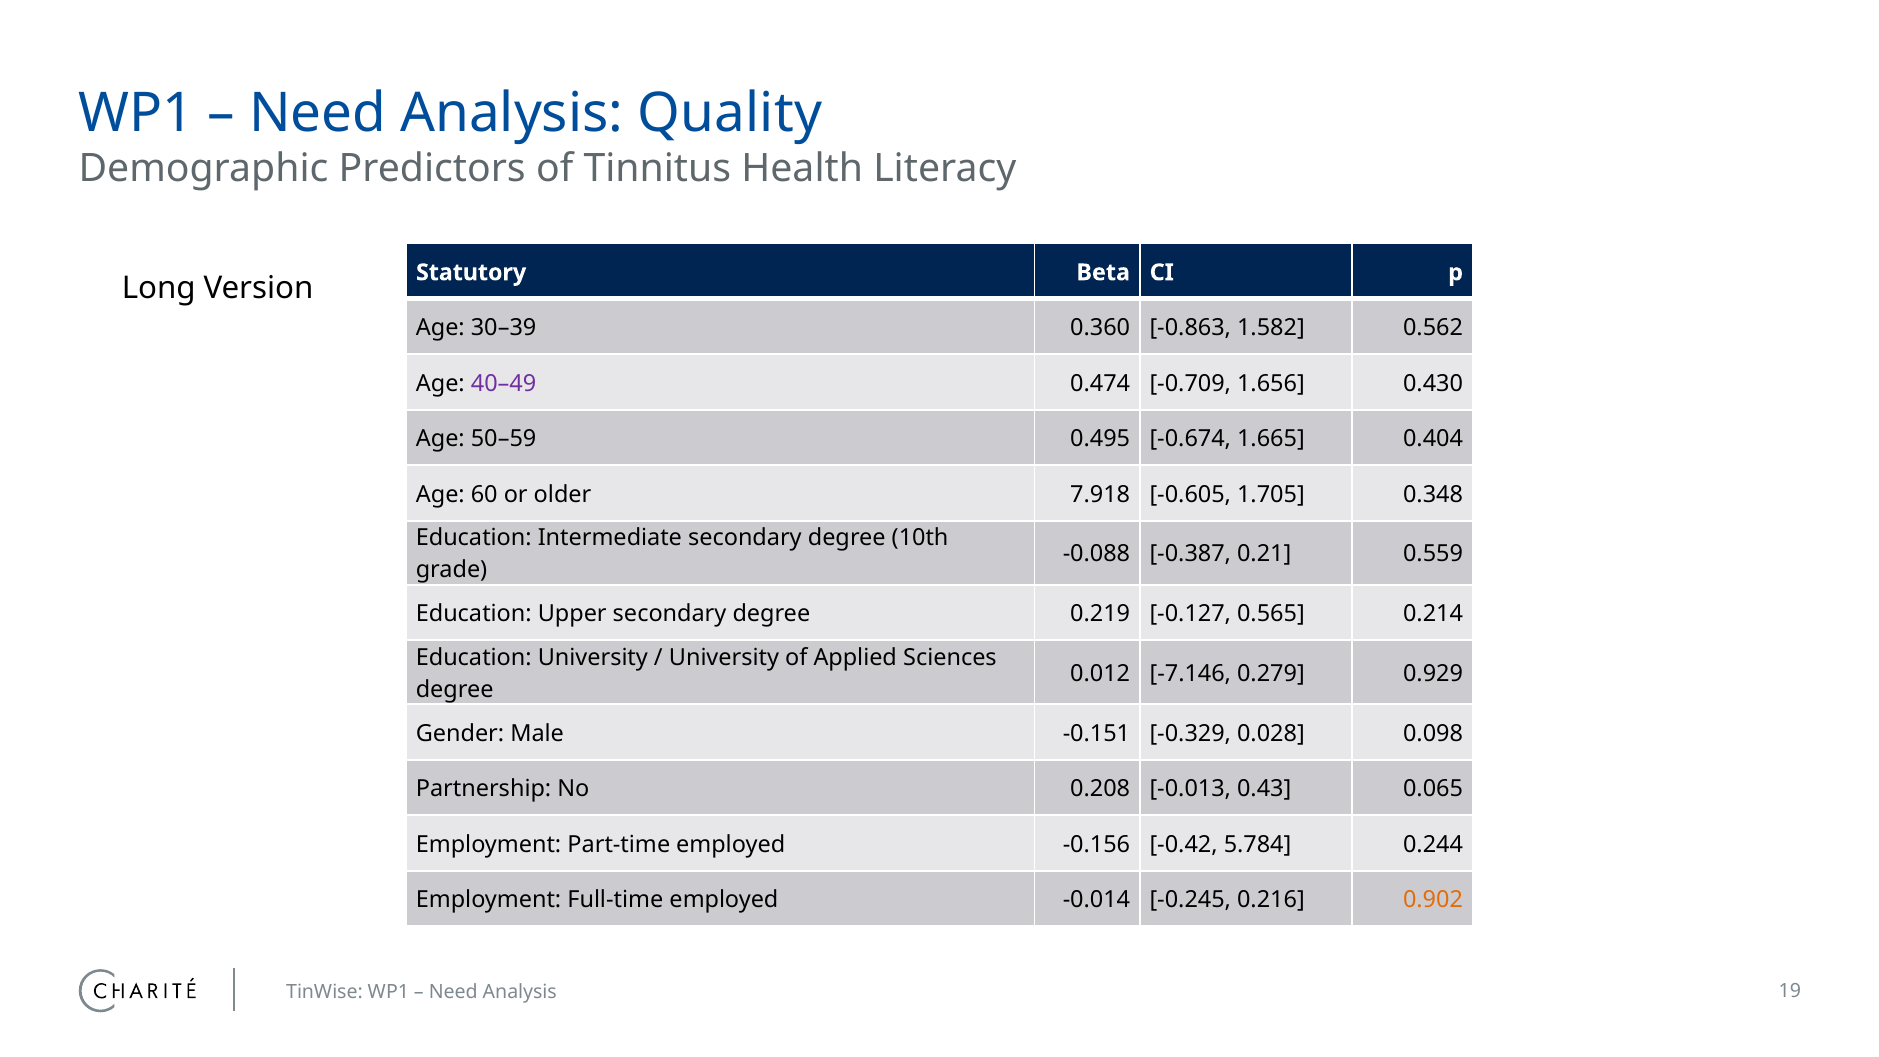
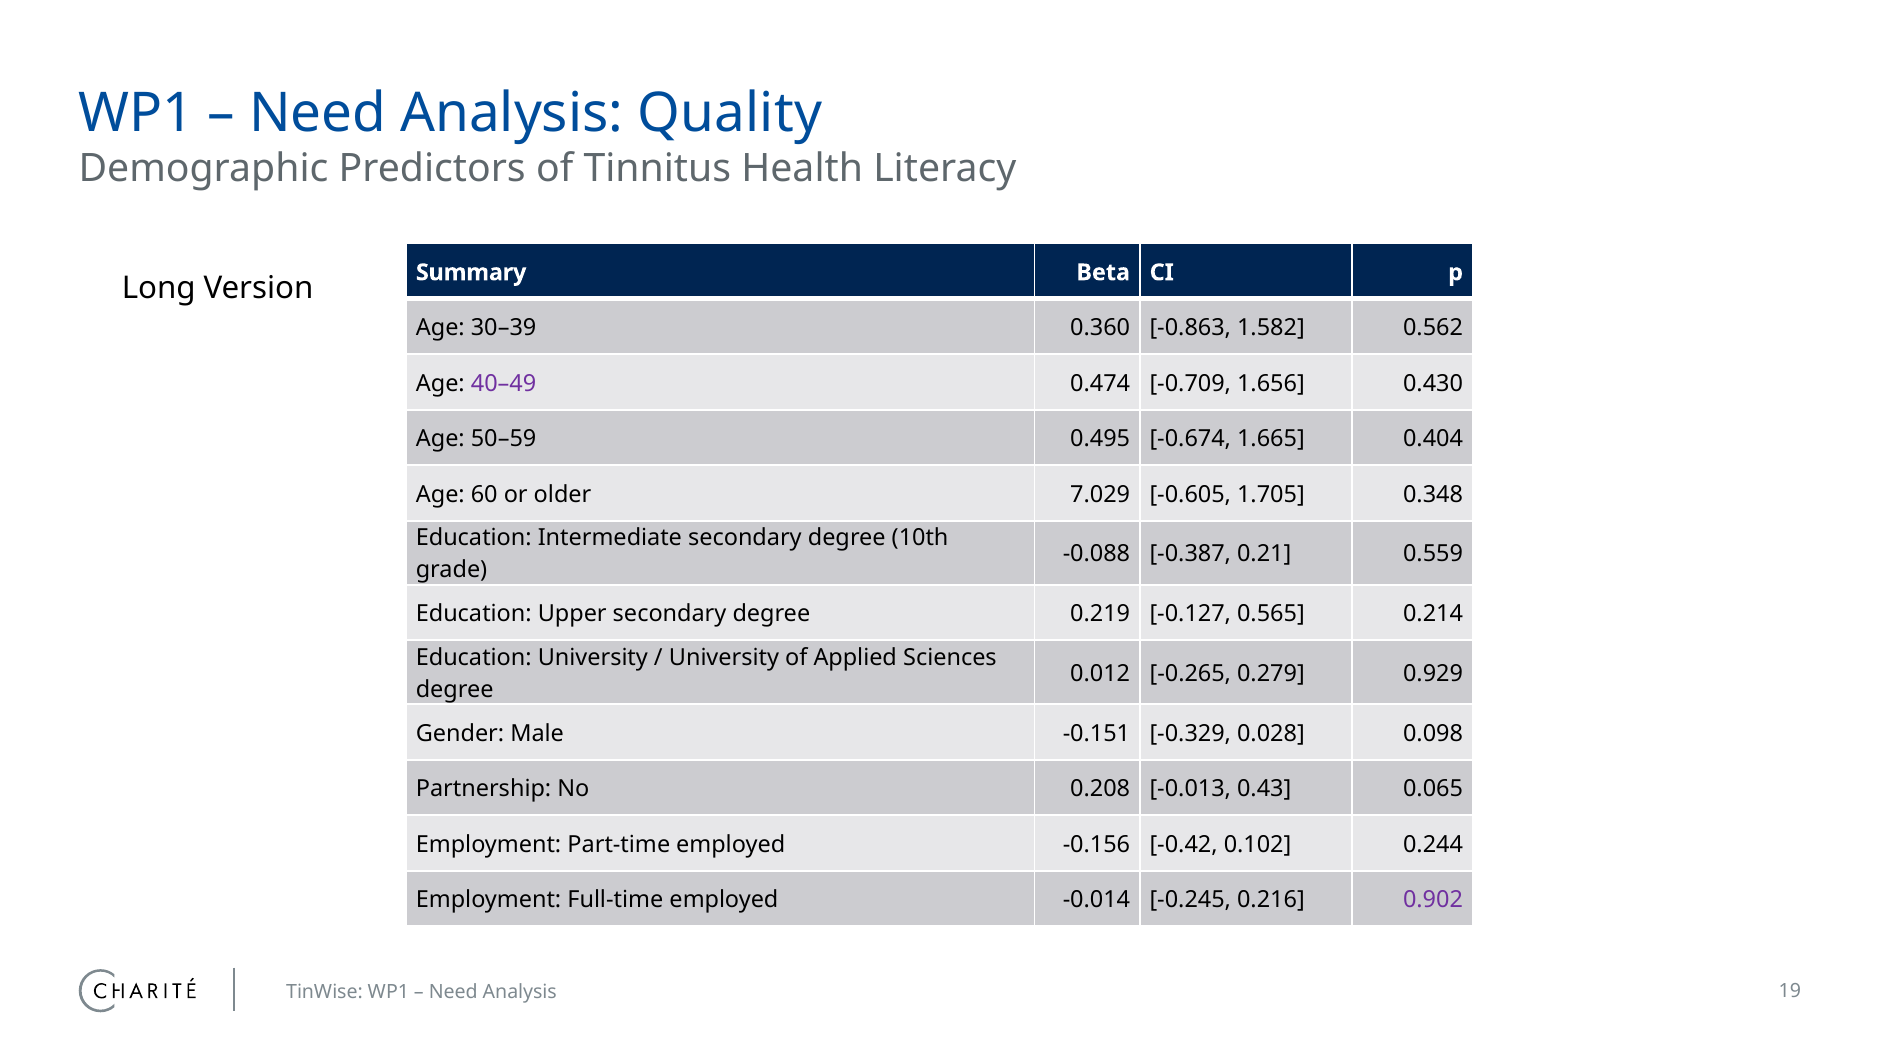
Statutory: Statutory -> Summary
7.918: 7.918 -> 7.029
-7.146: -7.146 -> -0.265
5.784: 5.784 -> 0.102
0.902 colour: orange -> purple
